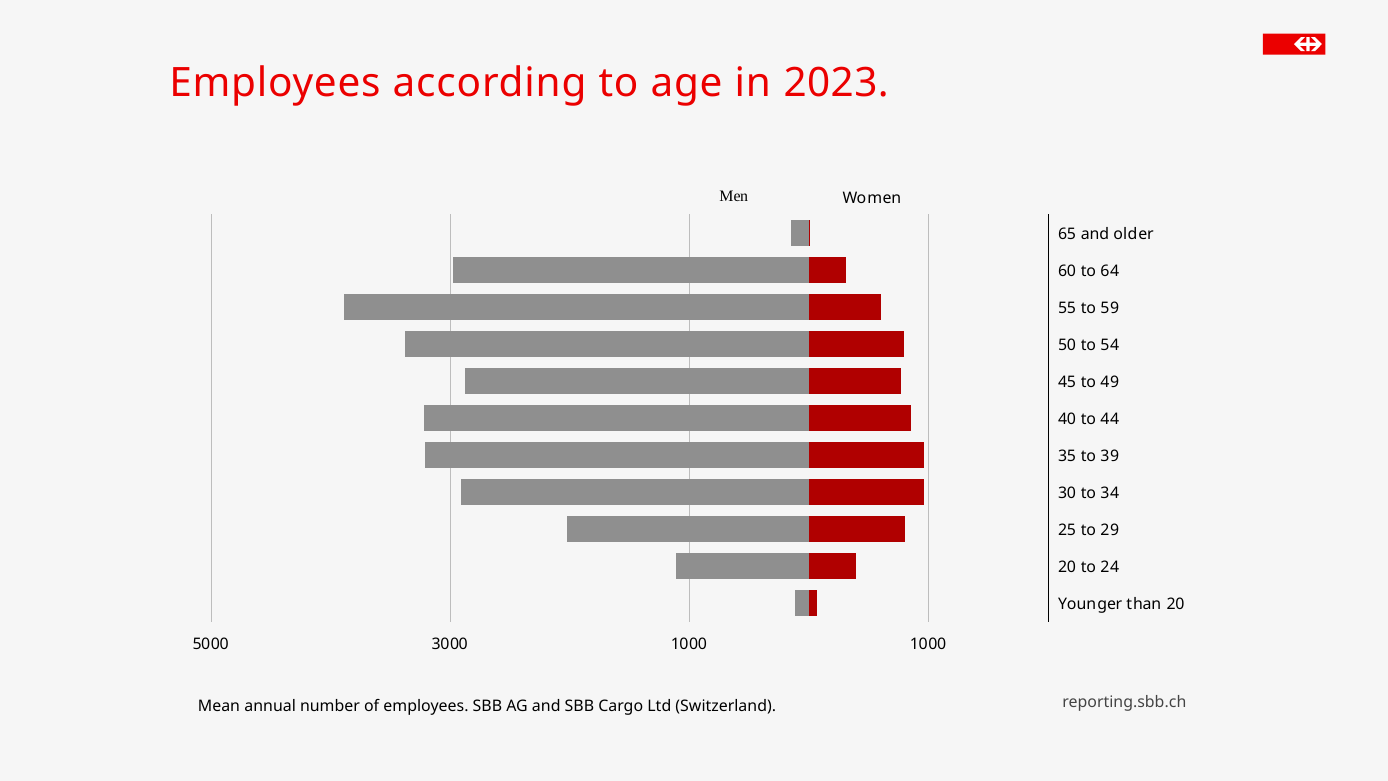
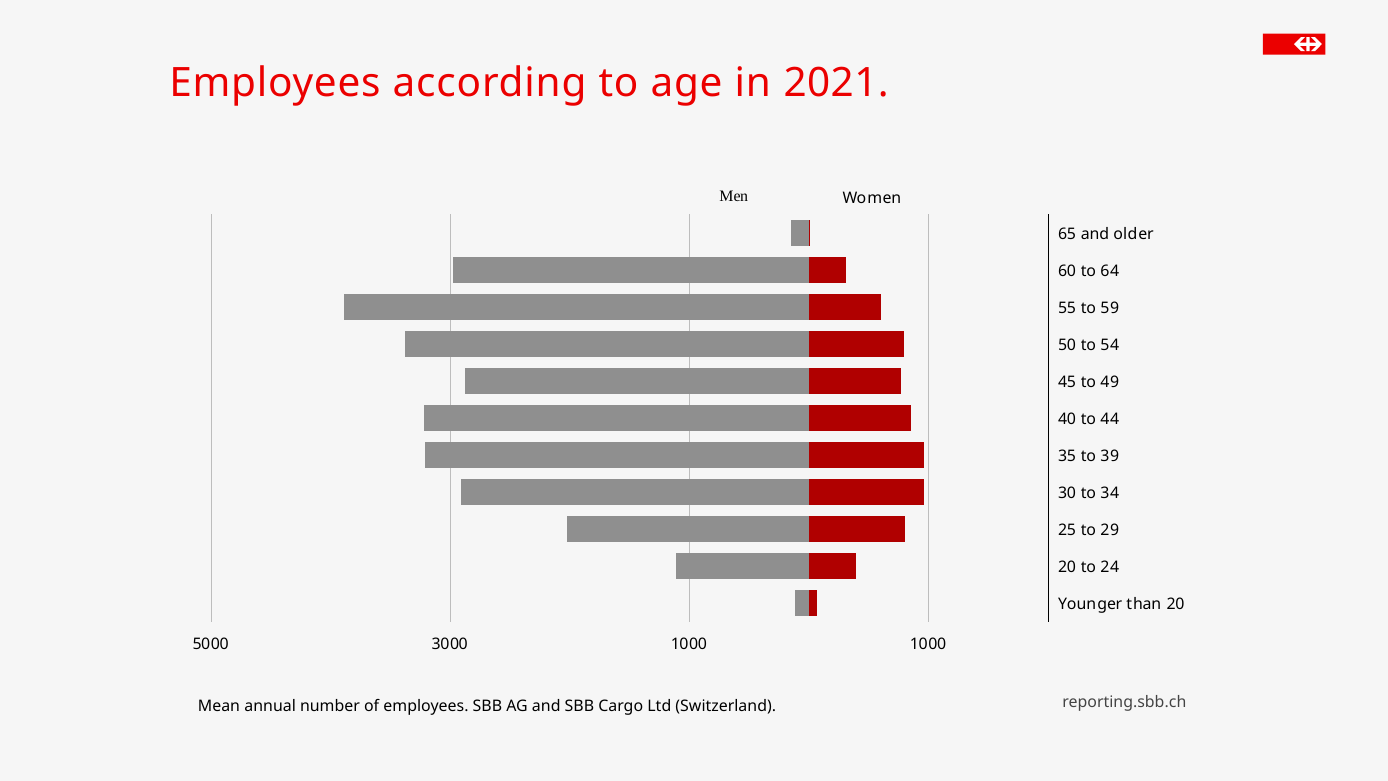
2023: 2023 -> 2021
